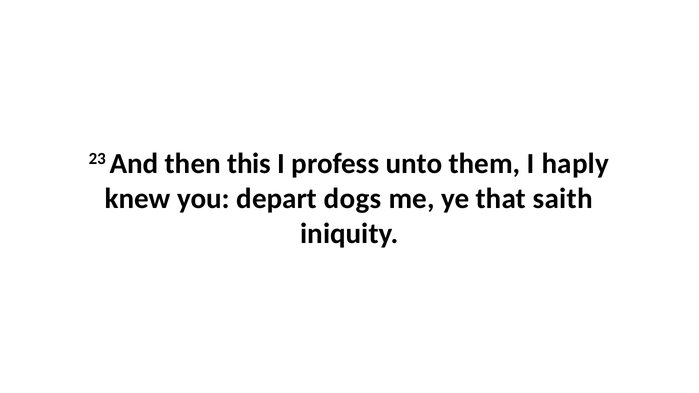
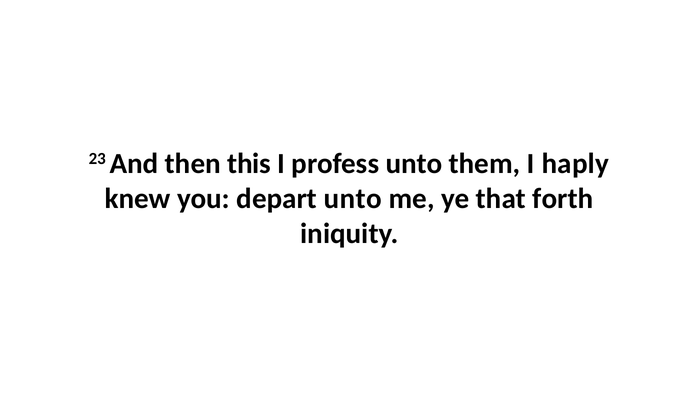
depart dogs: dogs -> unto
saith: saith -> forth
